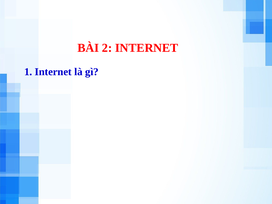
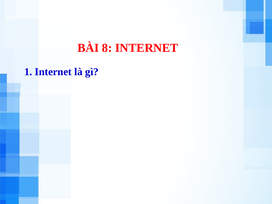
2: 2 -> 8
